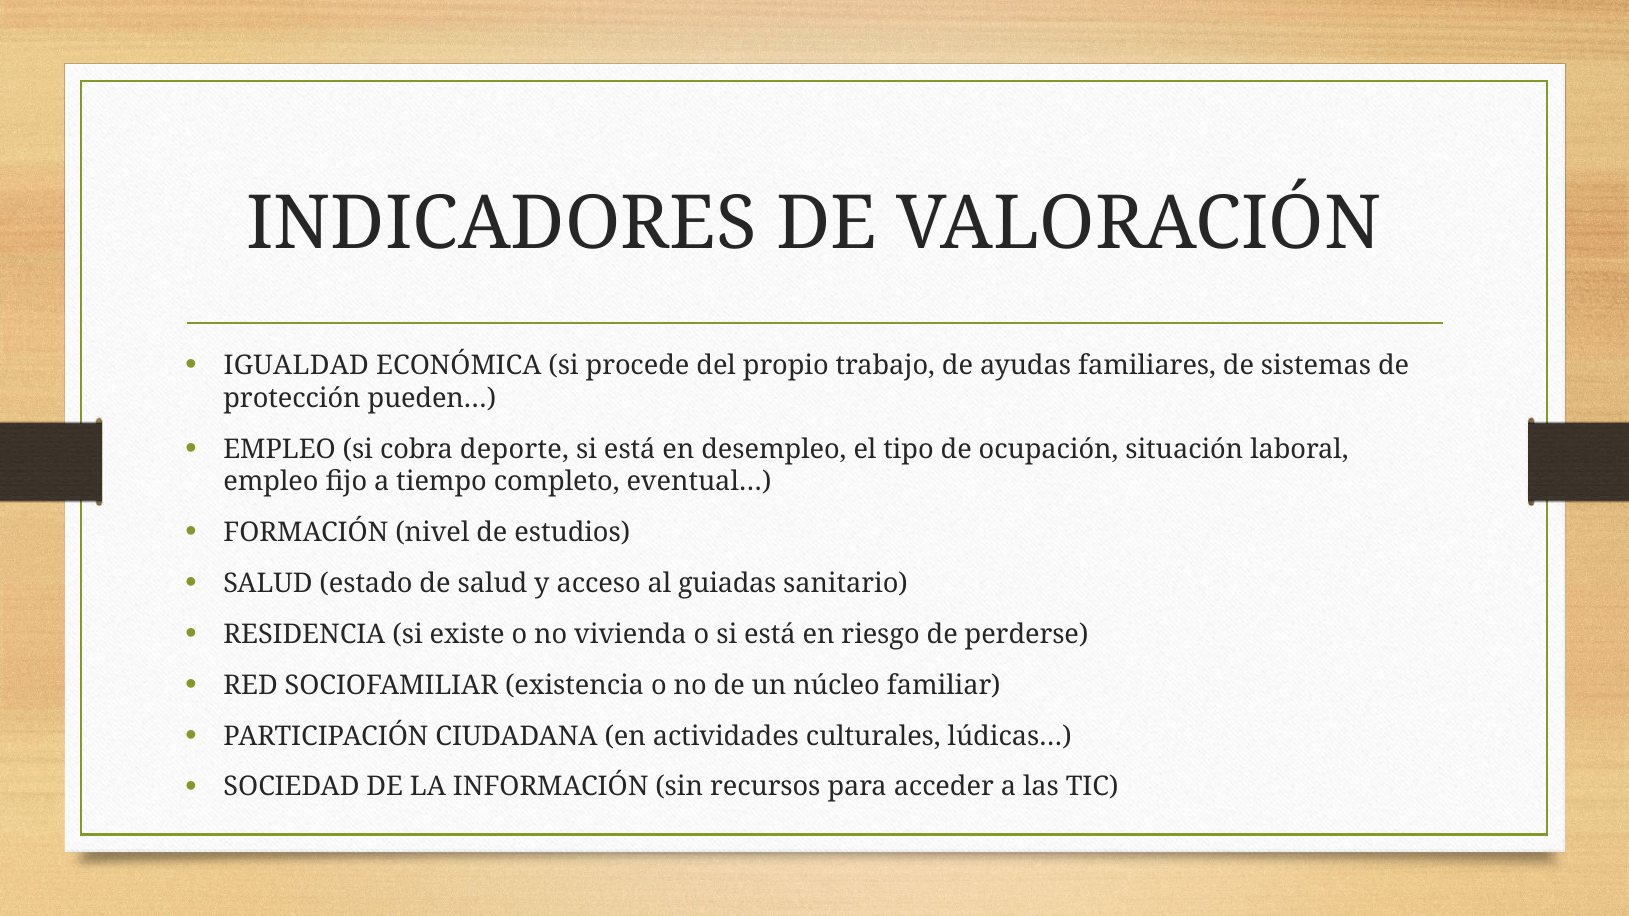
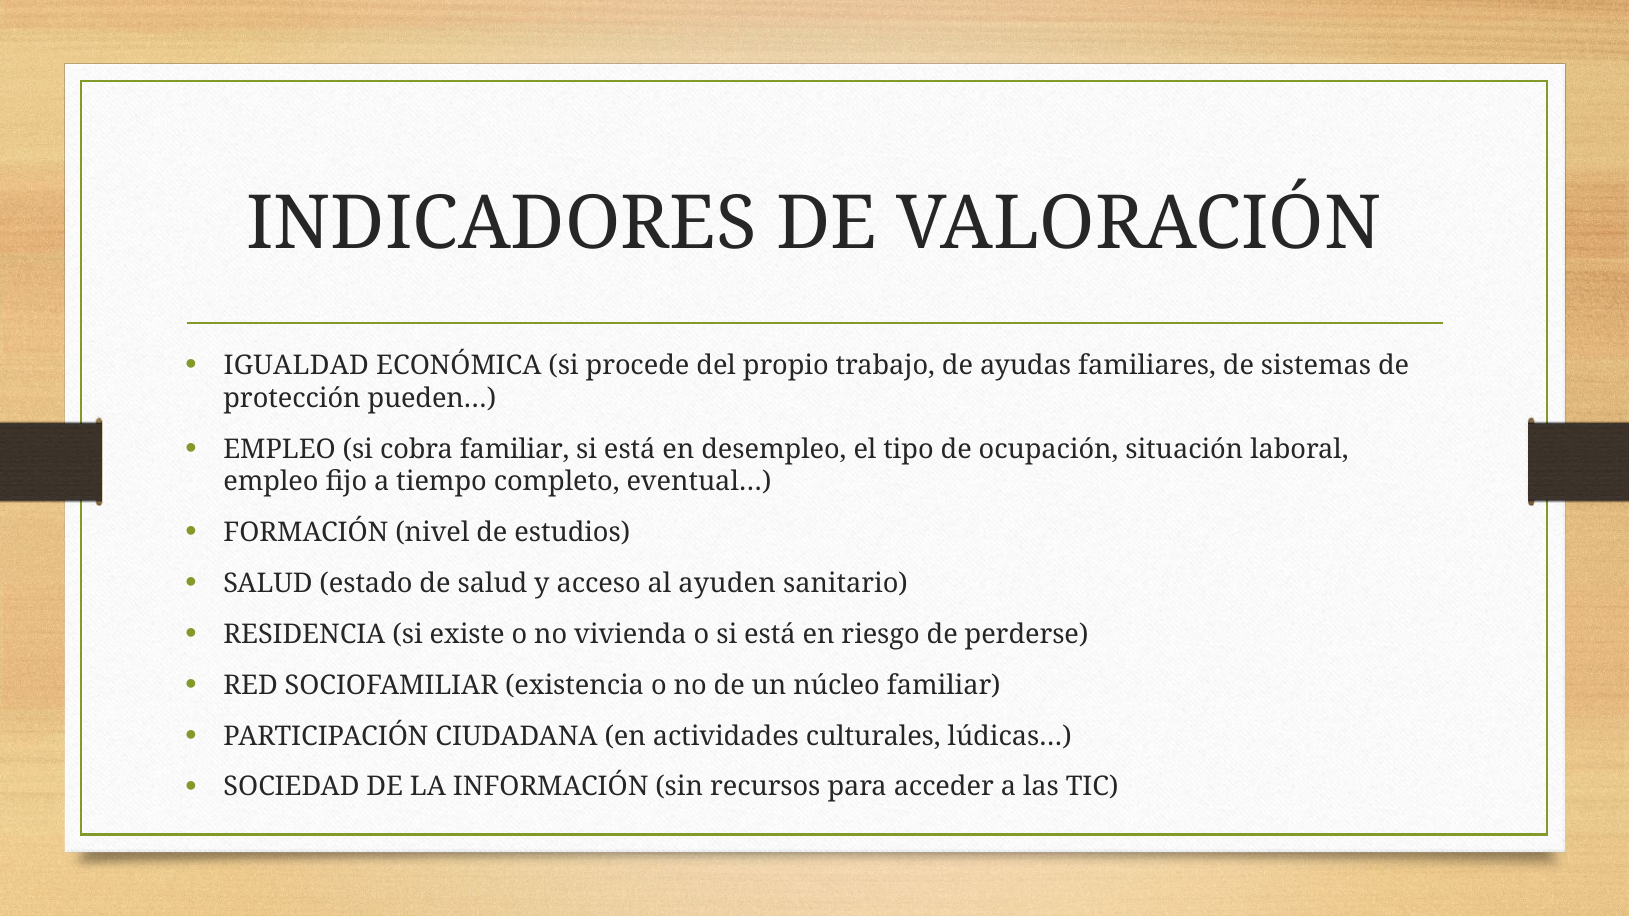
cobra deporte: deporte -> familiar
guiadas: guiadas -> ayuden
